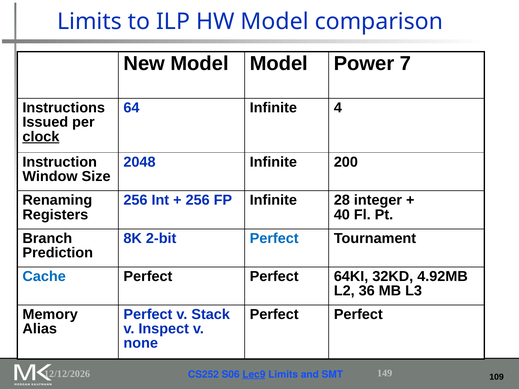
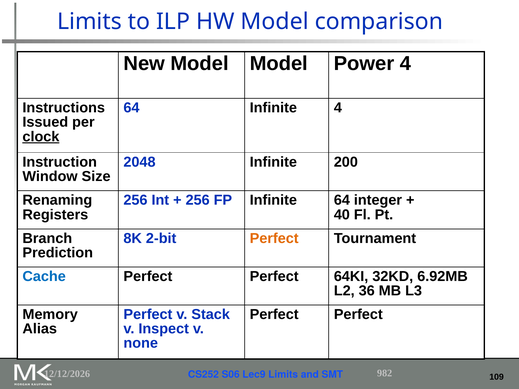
Power 7: 7 -> 4
Infinite 28: 28 -> 64
Perfect at (274, 239) colour: blue -> orange
4.92MB: 4.92MB -> 6.92MB
Lec9 underline: present -> none
149: 149 -> 982
